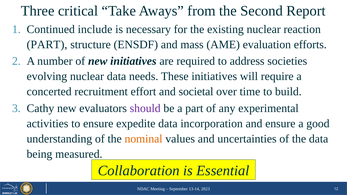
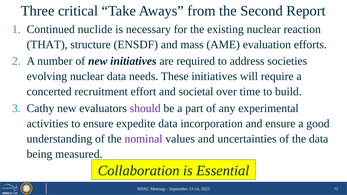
include: include -> nuclide
PART at (47, 44): PART -> THAT
nominal colour: orange -> purple
